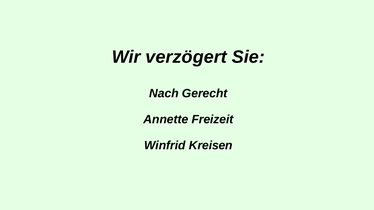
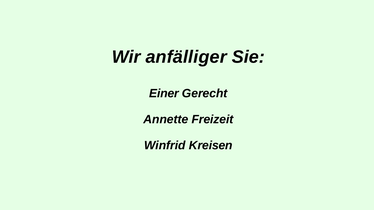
verzögert: verzögert -> anfälliger
Nach: Nach -> Einer
